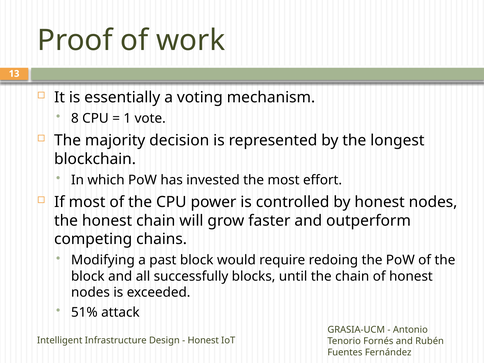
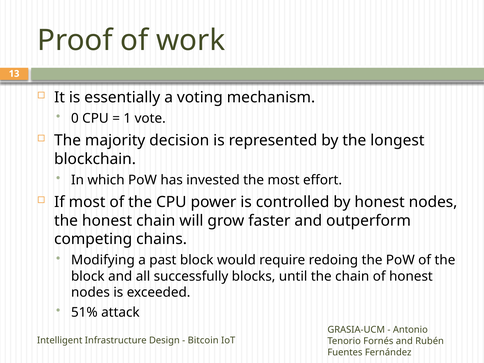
8: 8 -> 0
Honest at (203, 340): Honest -> Bitcoin
